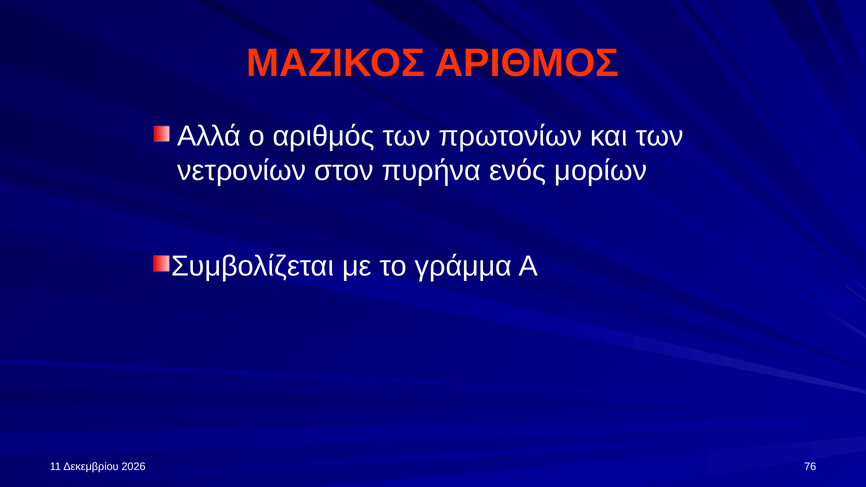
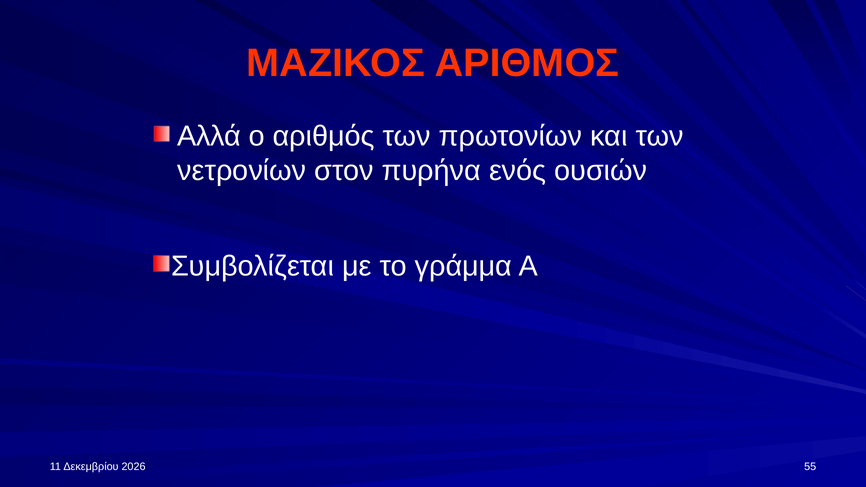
μορίων: μορίων -> ουσιών
76: 76 -> 55
